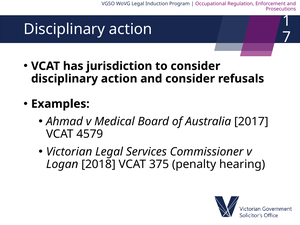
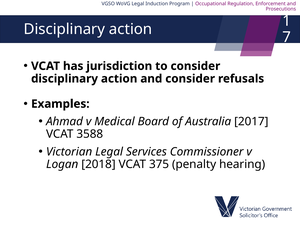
4579: 4579 -> 3588
